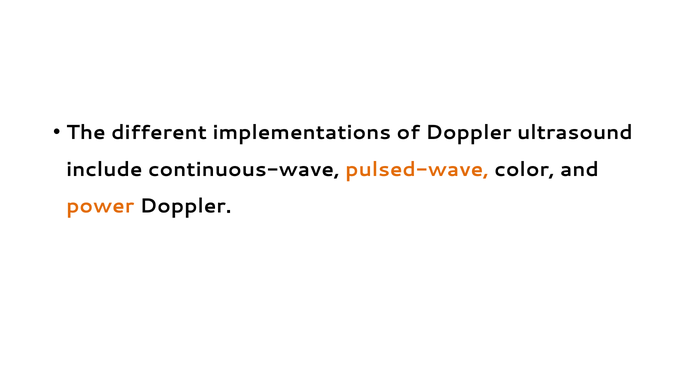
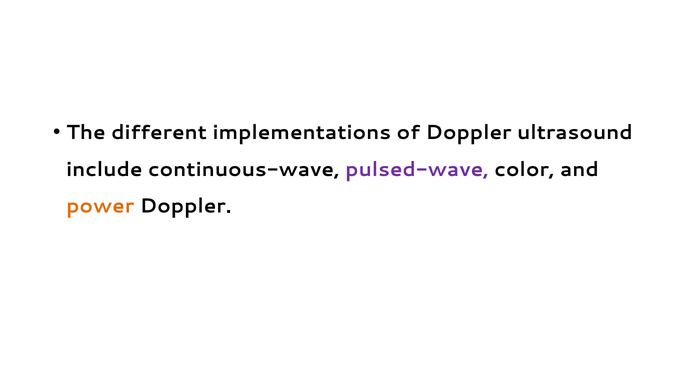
pulsed-wave colour: orange -> purple
